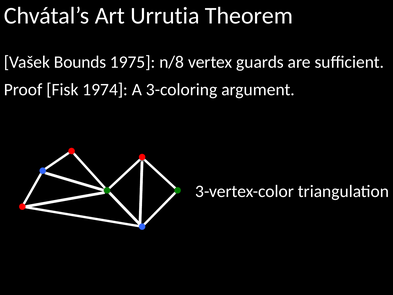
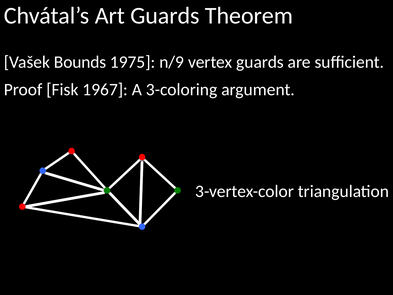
Art Urrutia: Urrutia -> Guards
n/8: n/8 -> n/9
1974: 1974 -> 1967
